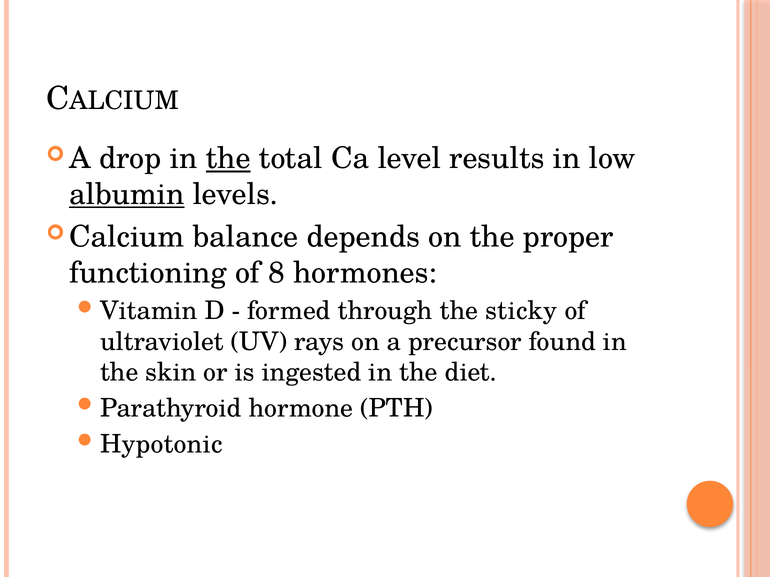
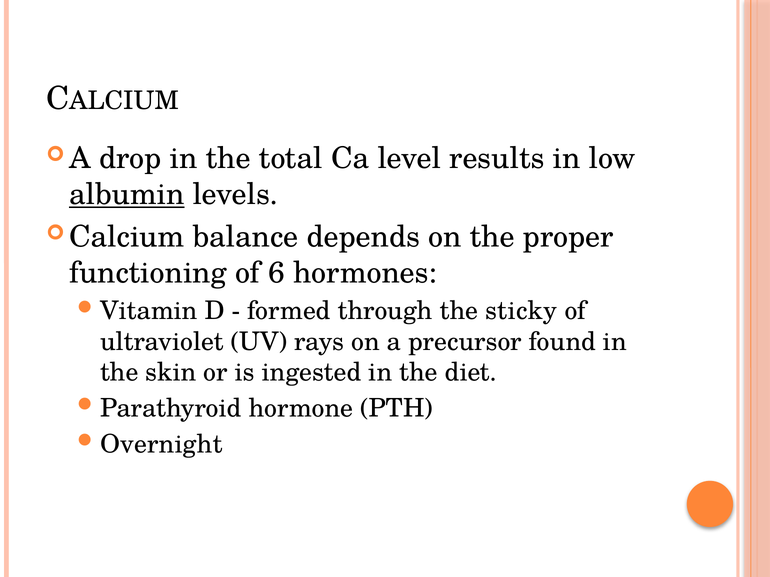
the at (228, 159) underline: present -> none
8: 8 -> 6
Hypotonic: Hypotonic -> Overnight
